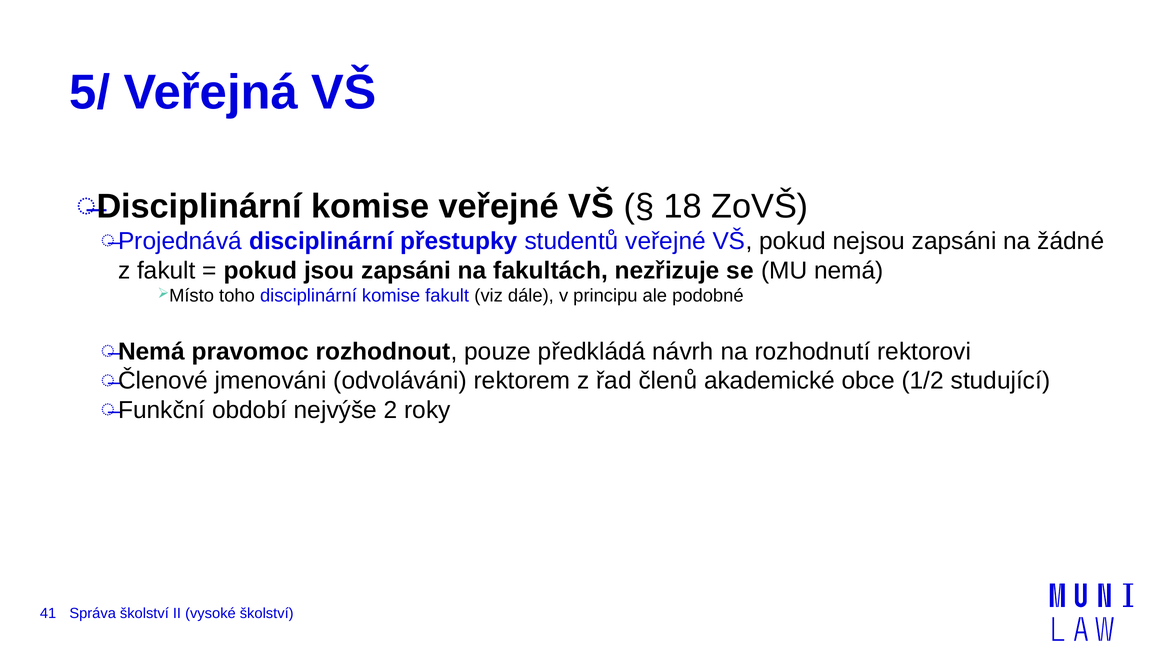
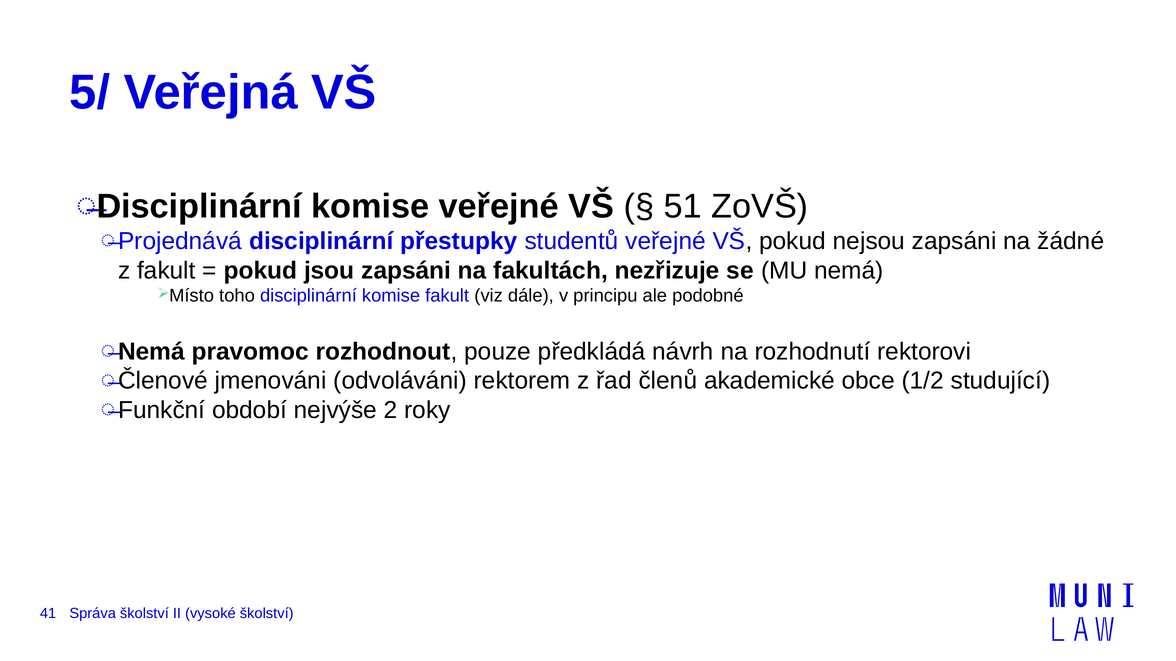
18: 18 -> 51
